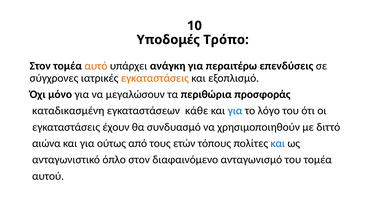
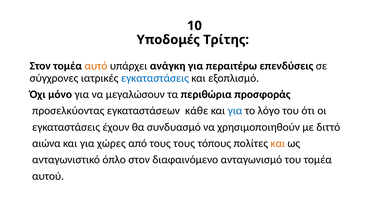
Τρόπο: Τρόπο -> Τρίτης
εγκαταστάσεις at (155, 78) colour: orange -> blue
καταδικασμένη: καταδικασμένη -> προσελκύοντας
ούτως: ούτως -> χώρες
τους ετών: ετών -> τους
και at (278, 143) colour: blue -> orange
